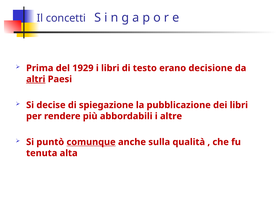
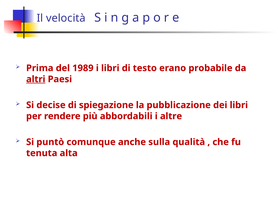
concetti: concetti -> velocità
1929: 1929 -> 1989
decisione: decisione -> probabile
comunque underline: present -> none
